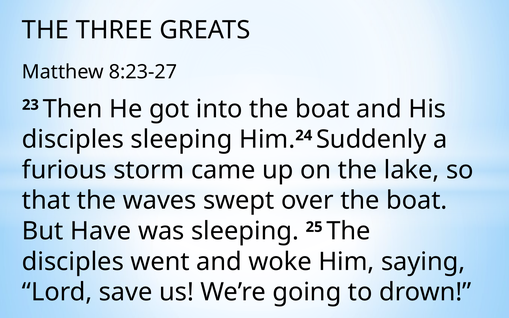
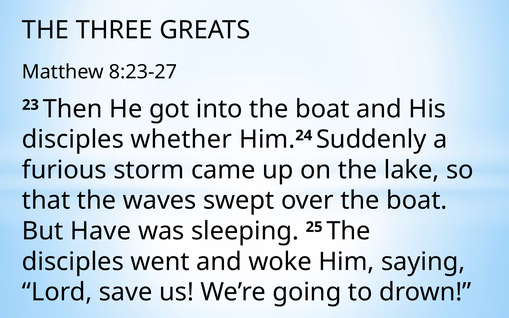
disciples sleeping: sleeping -> whether
